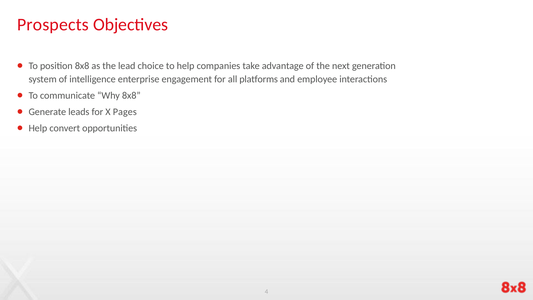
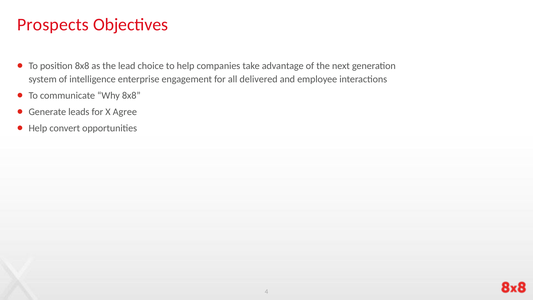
platforms: platforms -> delivered
Pages: Pages -> Agree
